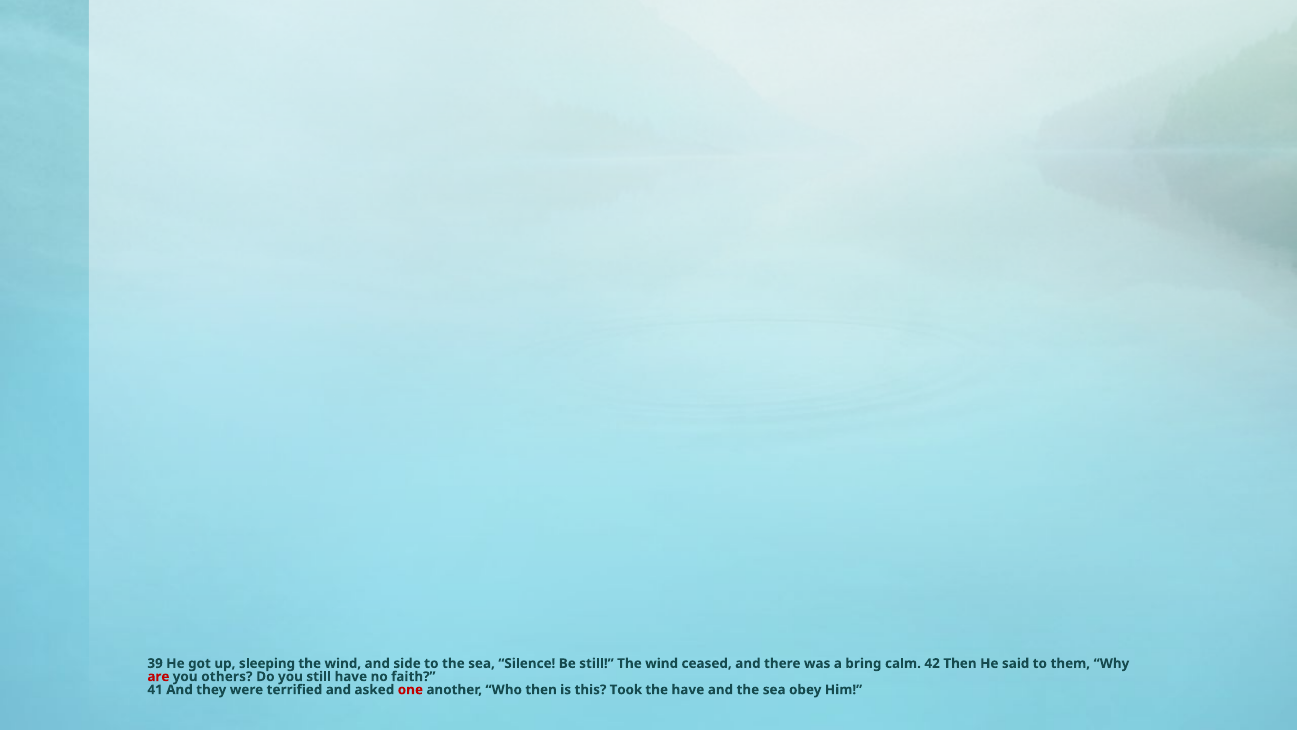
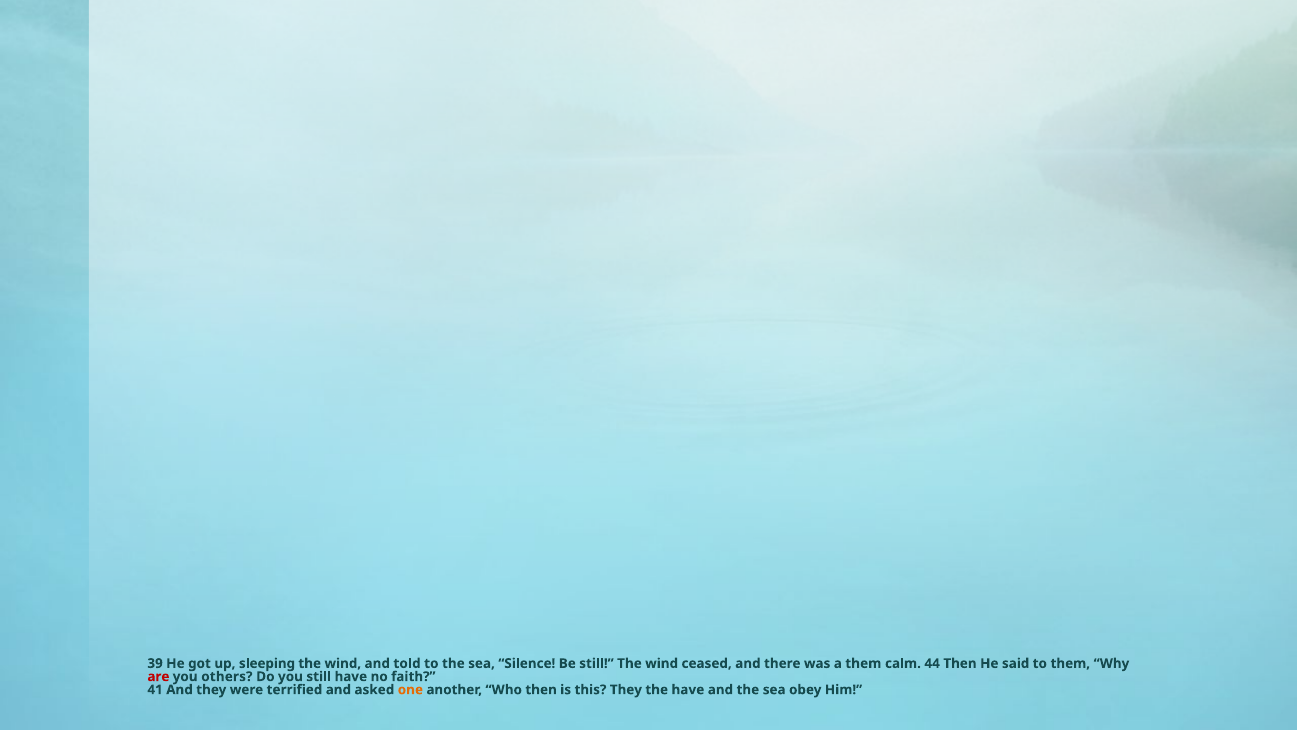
side: side -> told
a bring: bring -> them
42: 42 -> 44
one colour: red -> orange
this Took: Took -> They
